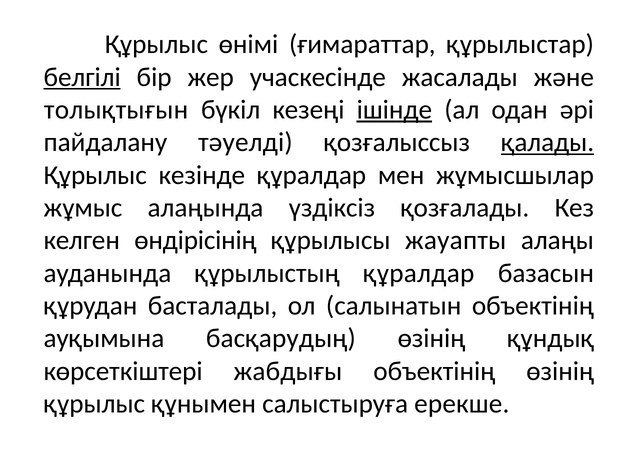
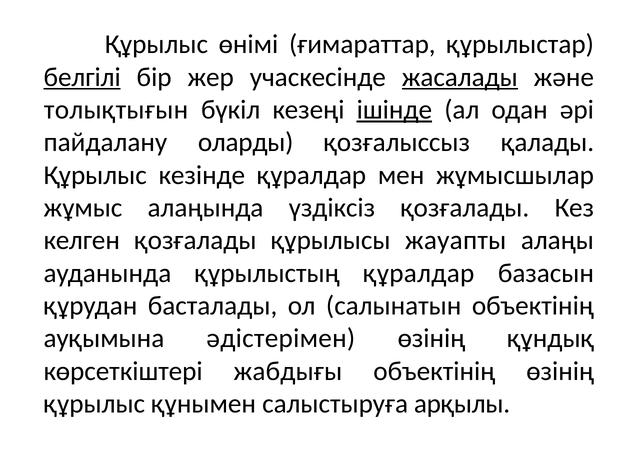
жасалады underline: none -> present
тәуелді: тәуелді -> оларды
қалады underline: present -> none
келген өндірісінің: өндірісінің -> қозғалады
басқарудың: басқарудың -> әдістерімен
ерекше: ерекше -> арқылы
